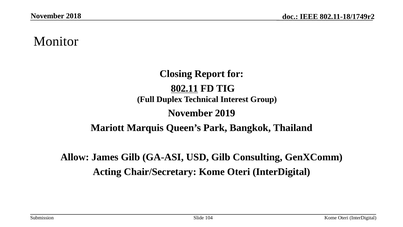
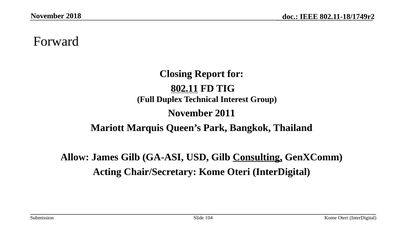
Monitor: Monitor -> Forward
2019: 2019 -> 2011
Consulting underline: none -> present
